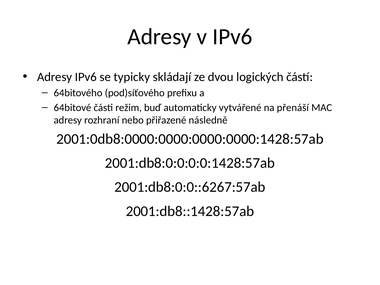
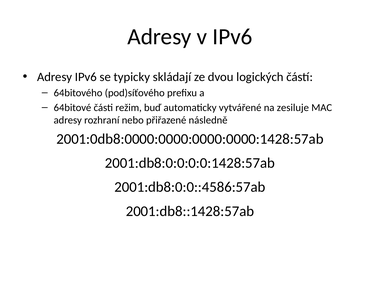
přenáší: přenáší -> zesiluje
2001:db8:0:0::6267:57ab: 2001:db8:0:0::6267:57ab -> 2001:db8:0:0::4586:57ab
